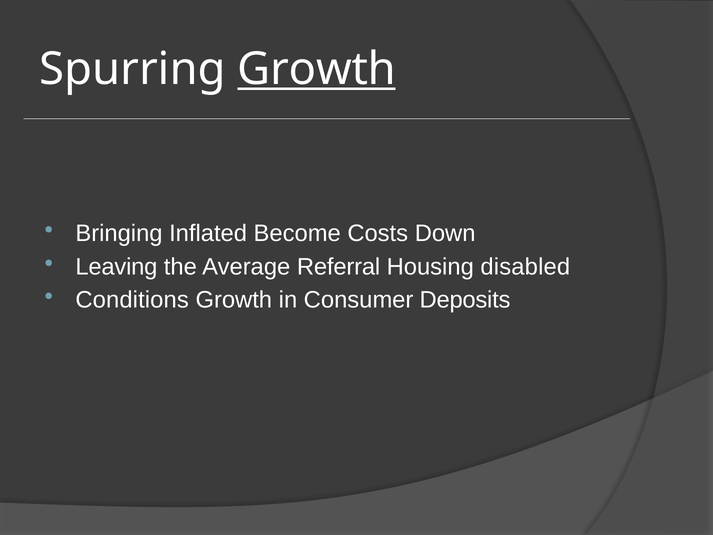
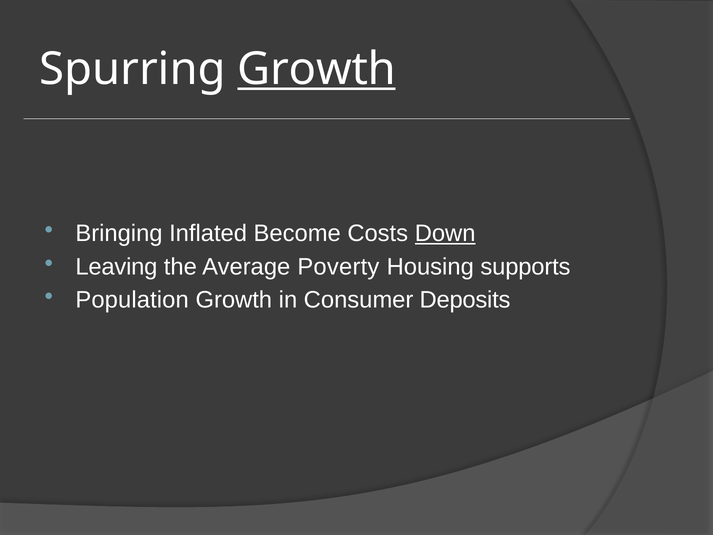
Down underline: none -> present
Referral: Referral -> Poverty
disabled: disabled -> supports
Conditions: Conditions -> Population
